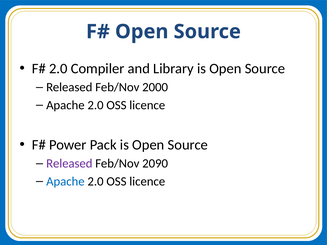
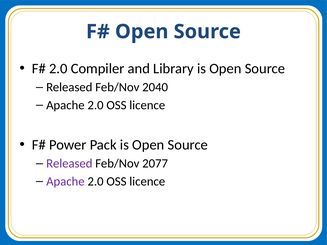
2000: 2000 -> 2040
2090: 2090 -> 2077
Apache at (65, 182) colour: blue -> purple
